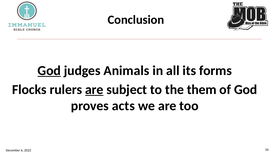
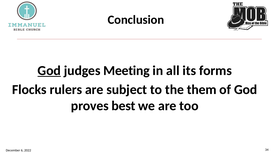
Animals: Animals -> Meeting
are at (94, 90) underline: present -> none
acts: acts -> best
